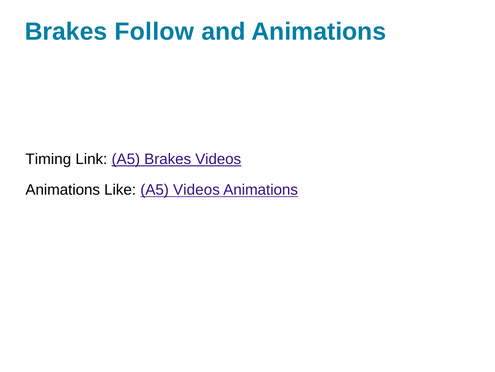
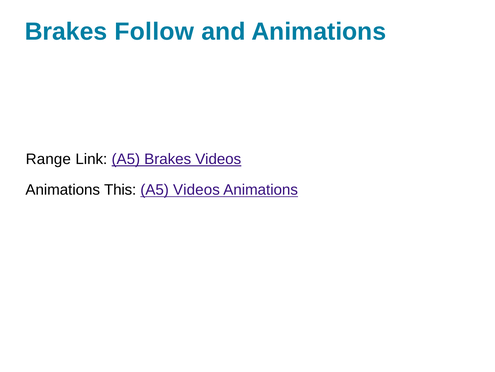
Timing: Timing -> Range
Like: Like -> This
